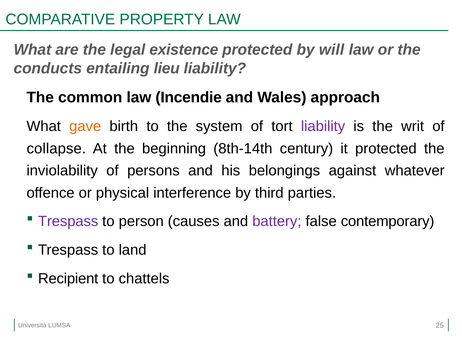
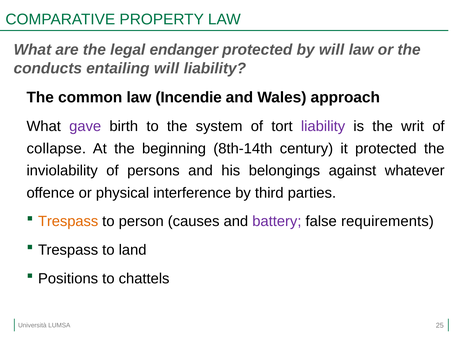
existence: existence -> endanger
entailing lieu: lieu -> will
gave colour: orange -> purple
Trespass at (68, 221) colour: purple -> orange
contemporary: contemporary -> requirements
Recipient: Recipient -> Positions
